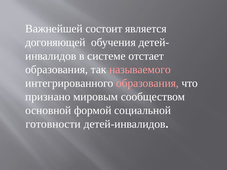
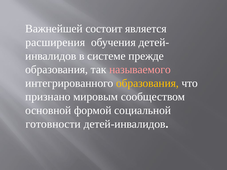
догоняющей: догоняющей -> расширения
отстает: отстает -> прежде
образования at (147, 83) colour: pink -> yellow
